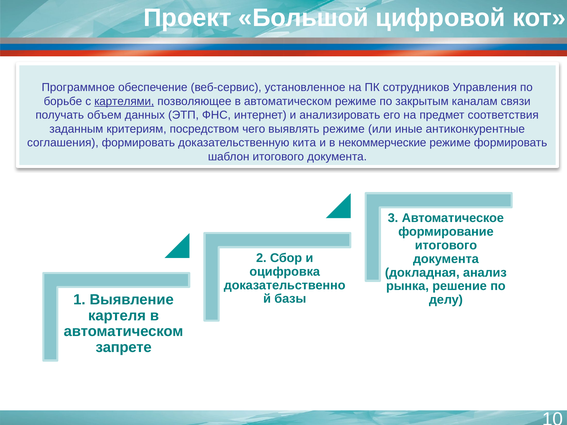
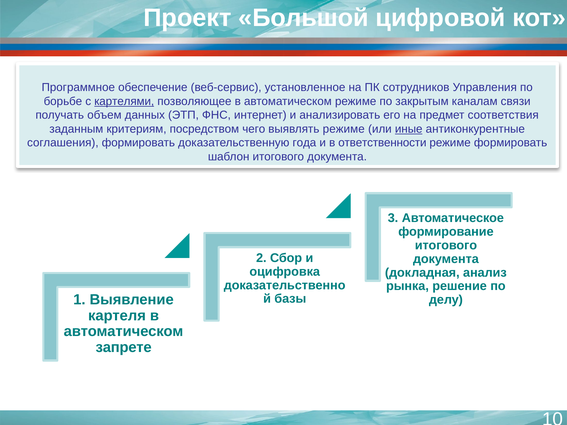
иные underline: none -> present
кита: кита -> года
некоммерческие: некоммерческие -> ответственности
